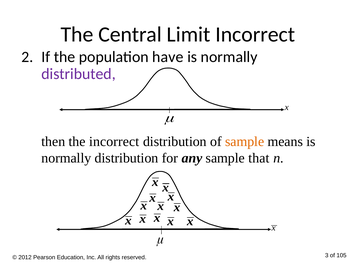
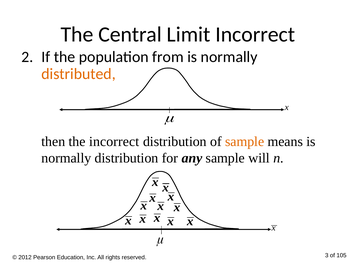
have: have -> from
distributed colour: purple -> orange
that: that -> will
